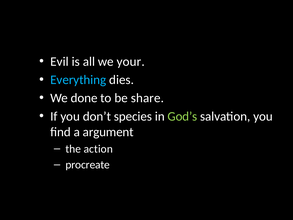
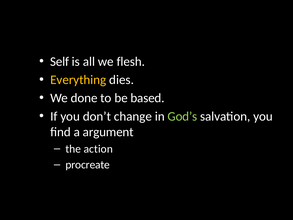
Evil: Evil -> Self
your: your -> flesh
Everything colour: light blue -> yellow
share: share -> based
species: species -> change
